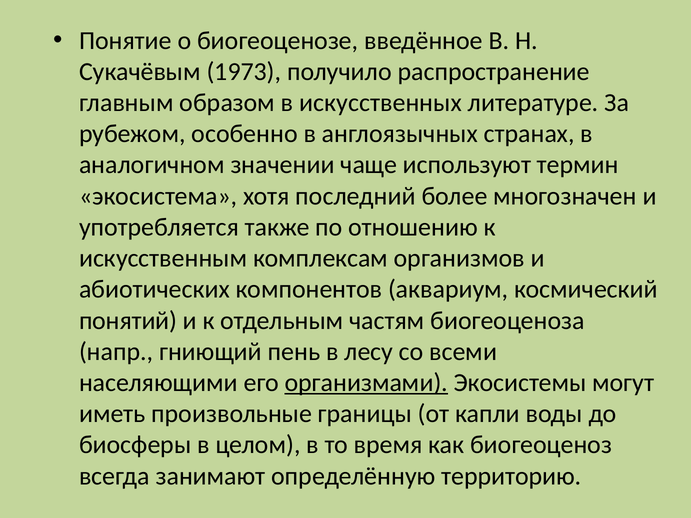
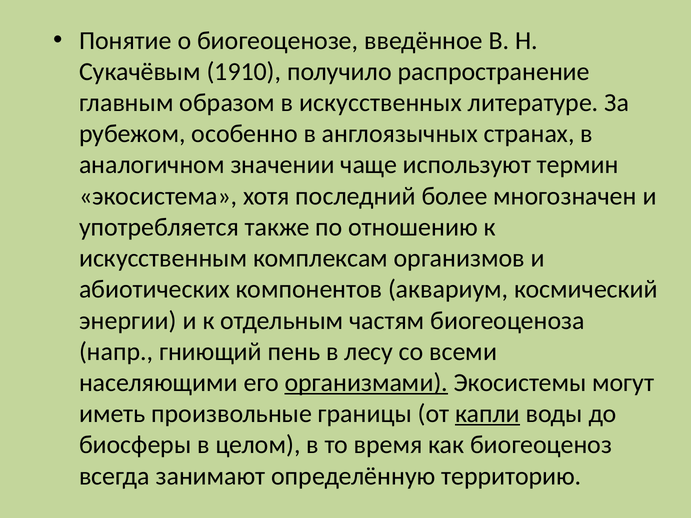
1973: 1973 -> 1910
понятий: понятий -> энергии
капли underline: none -> present
